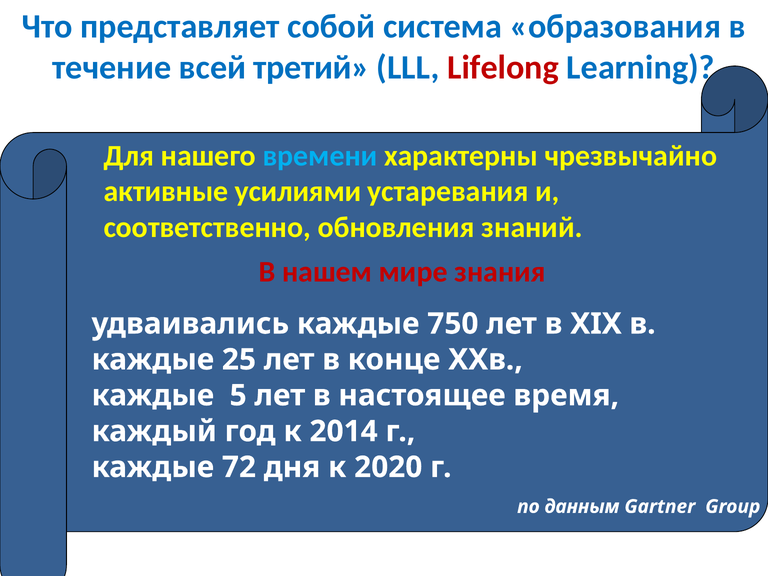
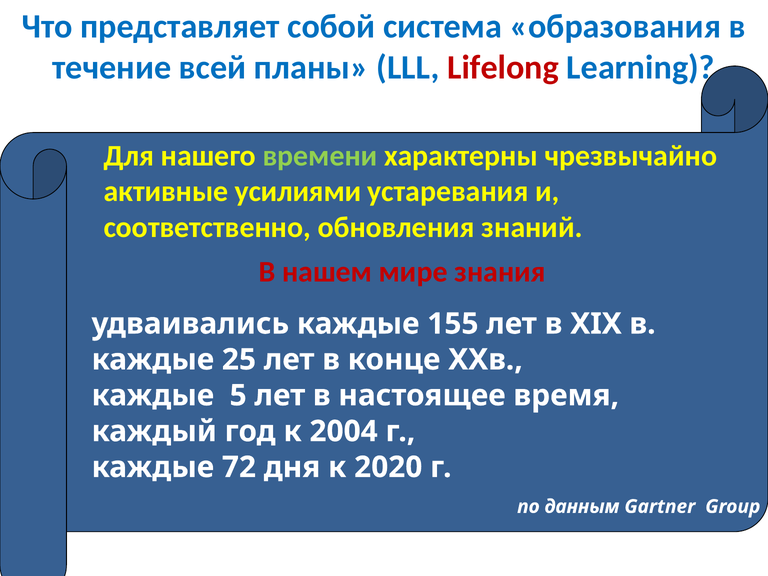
третий: третий -> планы
времени colour: light blue -> light green
750: 750 -> 155
2014: 2014 -> 2004
